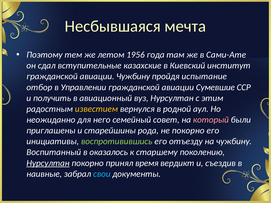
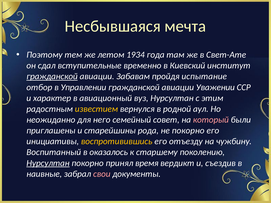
1956: 1956 -> 1934
Сами-Ате: Сами-Ате -> Свет-Ате
казахские: казахские -> временно
гражданской at (52, 77) underline: none -> present
авиации Чужбину: Чужбину -> Забавам
Сумевшие: Сумевшие -> Уважении
получить: получить -> характер
воспротивившись colour: light green -> yellow
свои colour: light blue -> pink
